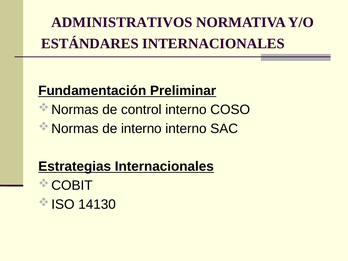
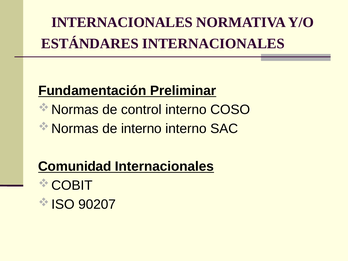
ADMINISTRATIVOS at (122, 22): ADMINISTRATIVOS -> INTERNACIONALES
Estrategias: Estrategias -> Comunidad
14130: 14130 -> 90207
